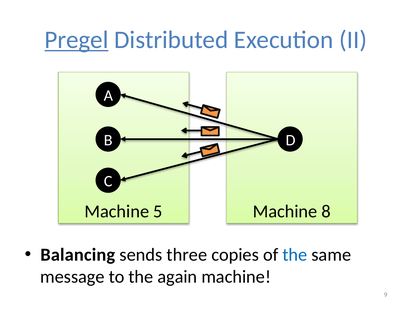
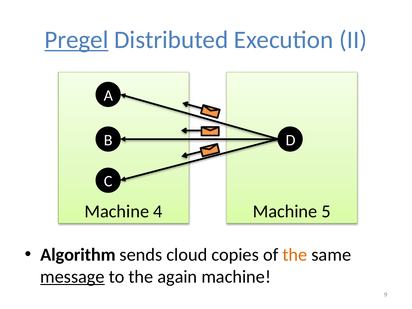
5: 5 -> 4
8: 8 -> 5
Balancing: Balancing -> Algorithm
three: three -> cloud
the at (295, 255) colour: blue -> orange
message underline: none -> present
